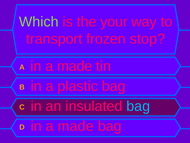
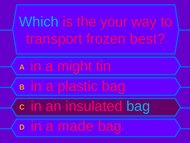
Which colour: light green -> light blue
stop: stop -> best
A in a made: made -> might
